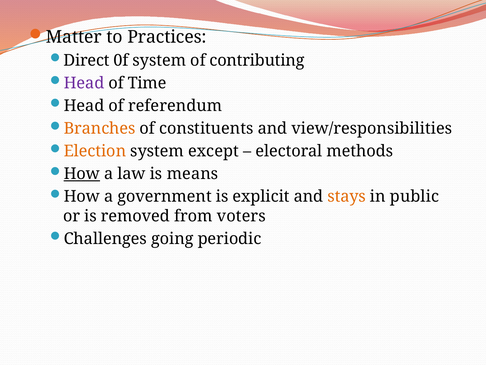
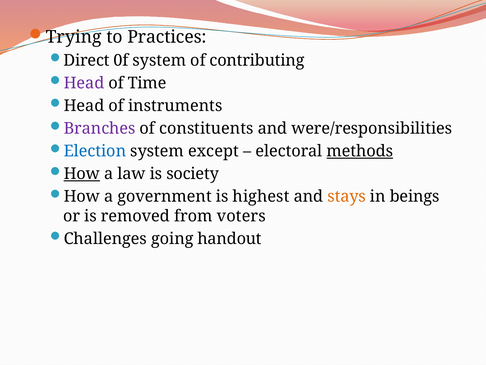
Matter: Matter -> Trying
referendum: referendum -> instruments
Branches colour: orange -> purple
view/responsibilities: view/responsibilities -> were/responsibilities
Election colour: orange -> blue
methods underline: none -> present
means: means -> society
explicit: explicit -> highest
public: public -> beings
periodic: periodic -> handout
